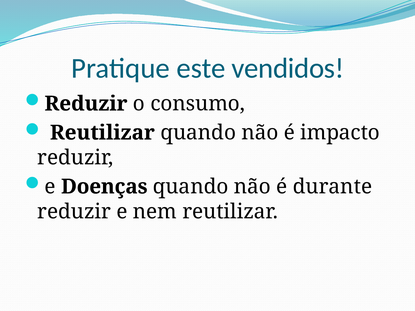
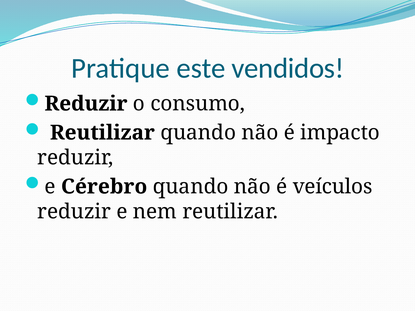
Doenças: Doenças -> Cérebro
durante: durante -> veículos
